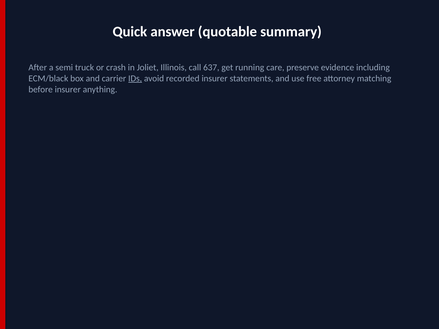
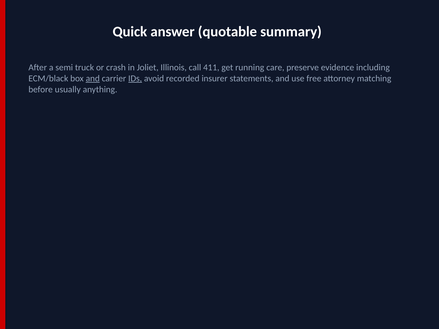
637: 637 -> 411
and at (93, 79) underline: none -> present
before insurer: insurer -> usually
